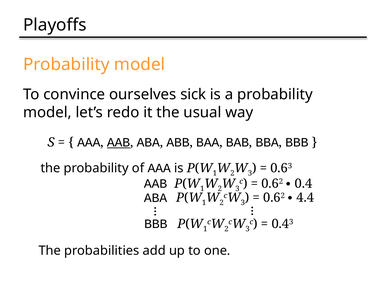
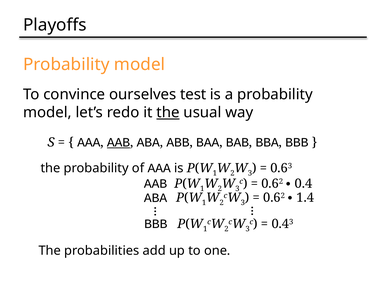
sick: sick -> test
the at (168, 113) underline: none -> present
4.4: 4.4 -> 1.4
